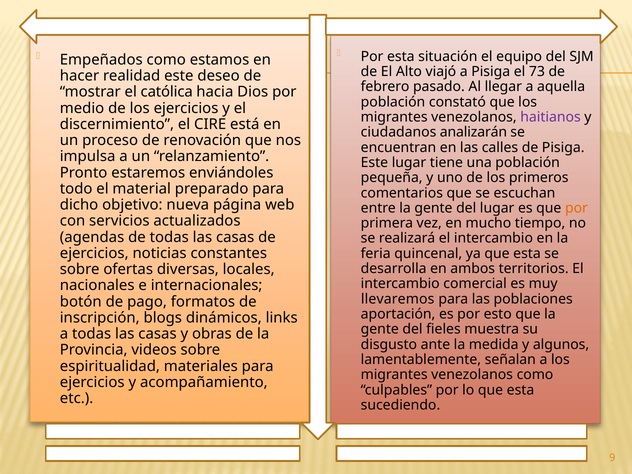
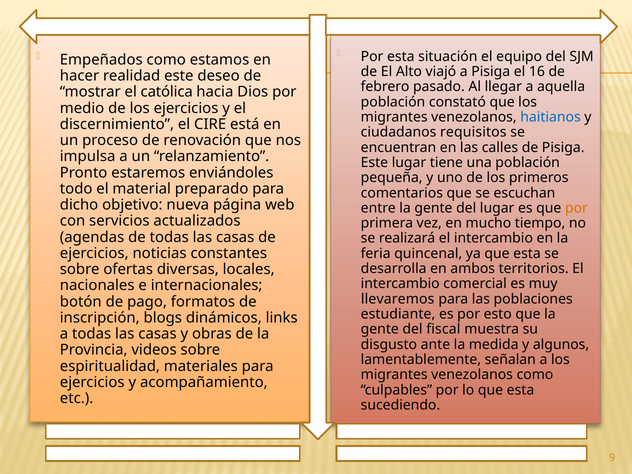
73: 73 -> 16
haitianos colour: purple -> blue
analizarán: analizarán -> requisitos
aportación: aportación -> estudiante
fieles: fieles -> fiscal
